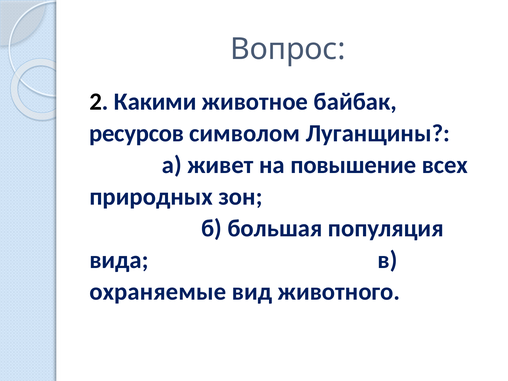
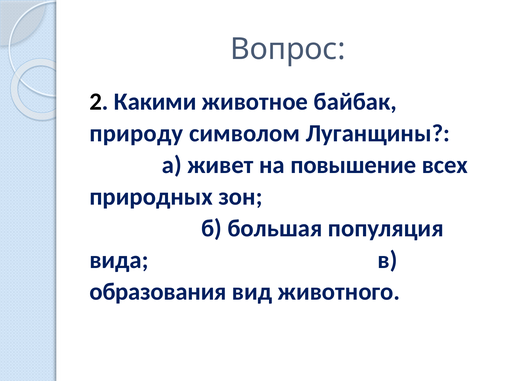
ресурсов: ресурсов -> природу
охраняемые: охраняемые -> образования
